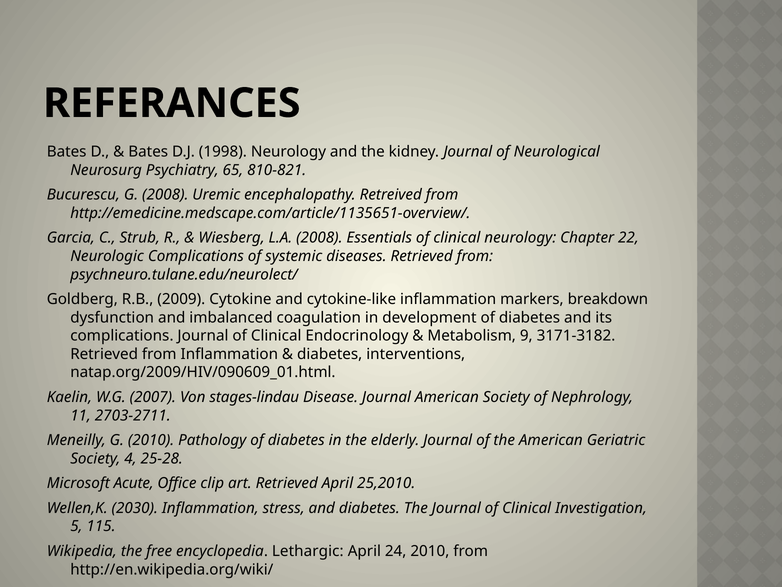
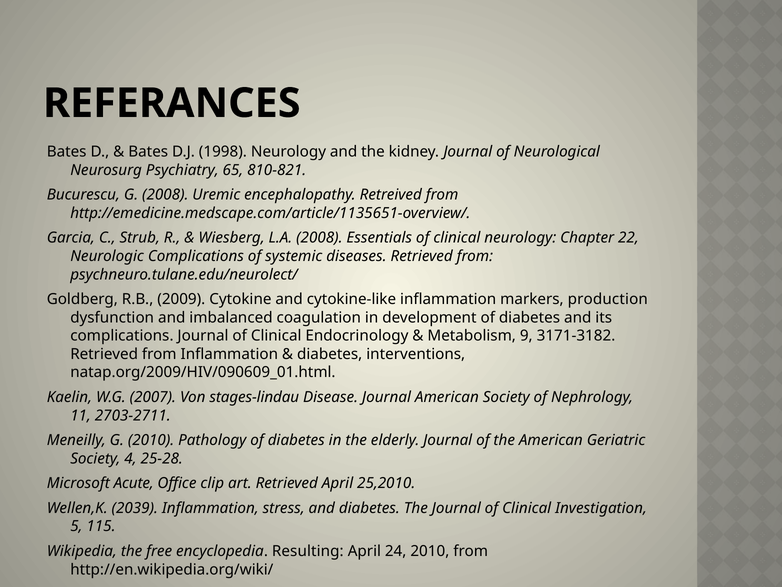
breakdown: breakdown -> production
2030: 2030 -> 2039
Lethargic: Lethargic -> Resulting
